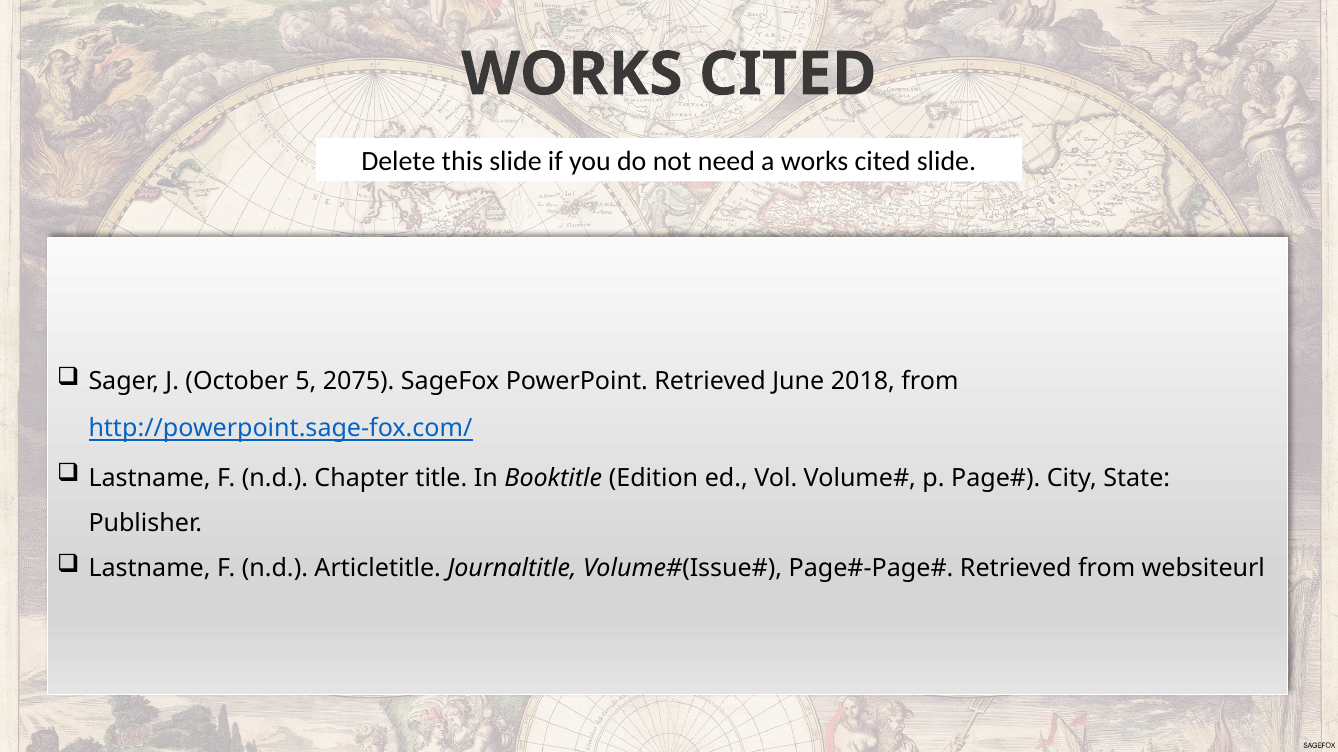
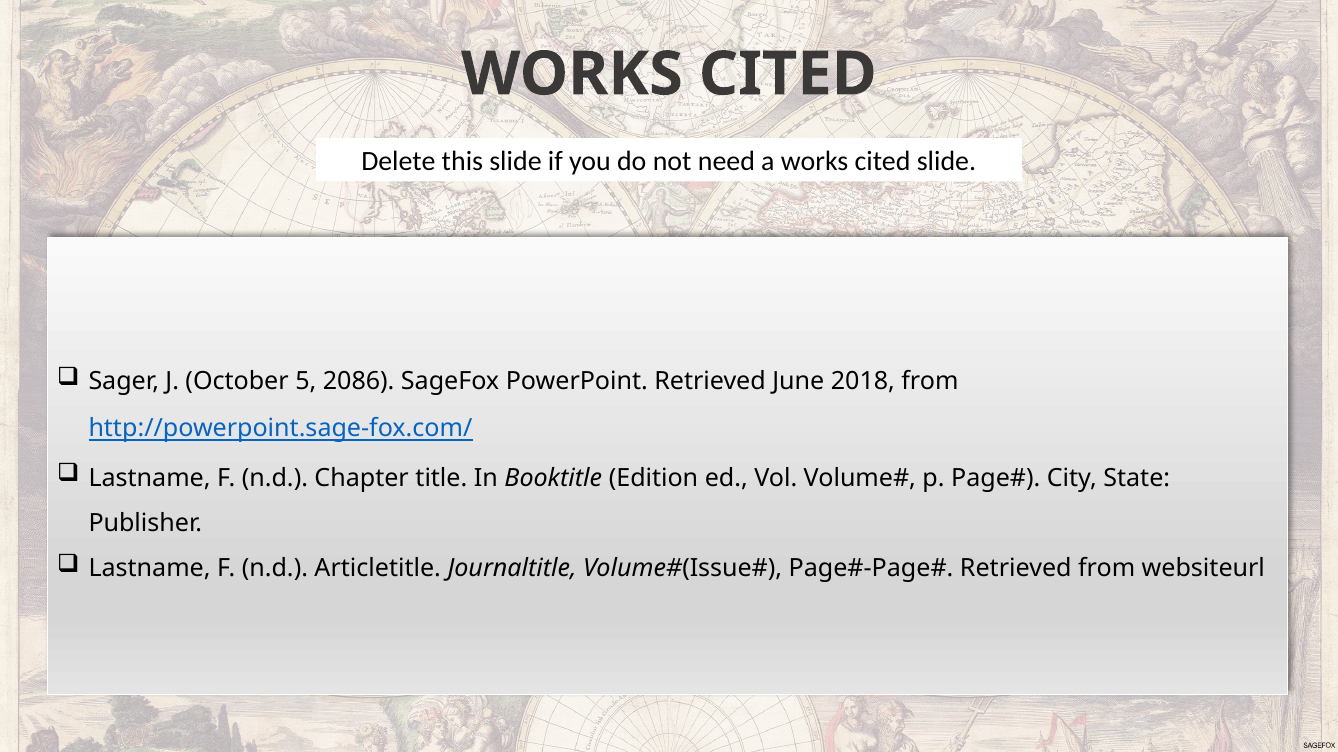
2075: 2075 -> 2086
